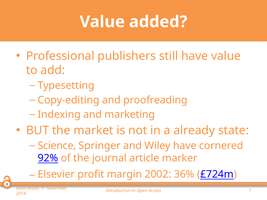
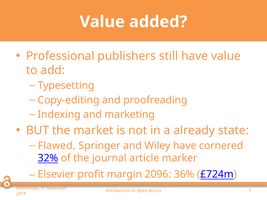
Science: Science -> Flawed
92%: 92% -> 32%
2002: 2002 -> 2096
